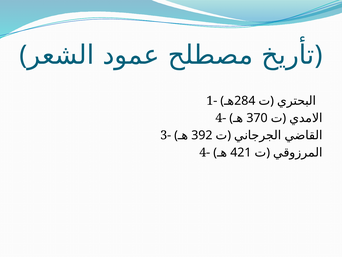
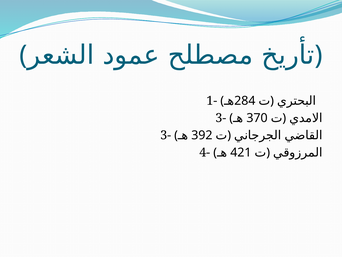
4- at (221, 118): 4- -> 3-
